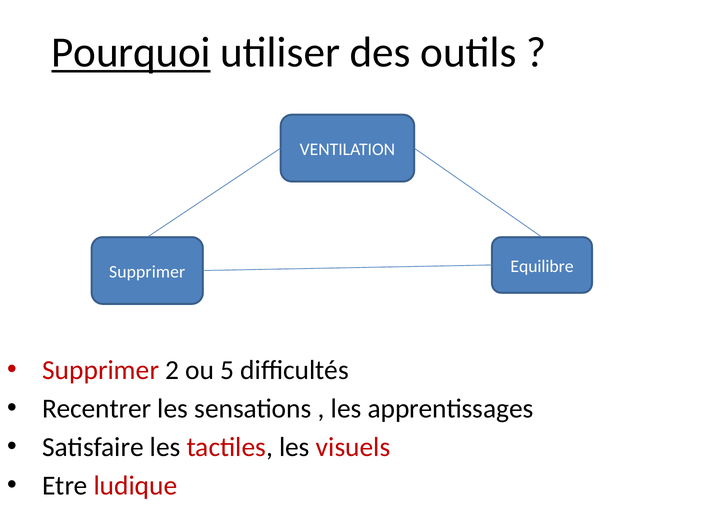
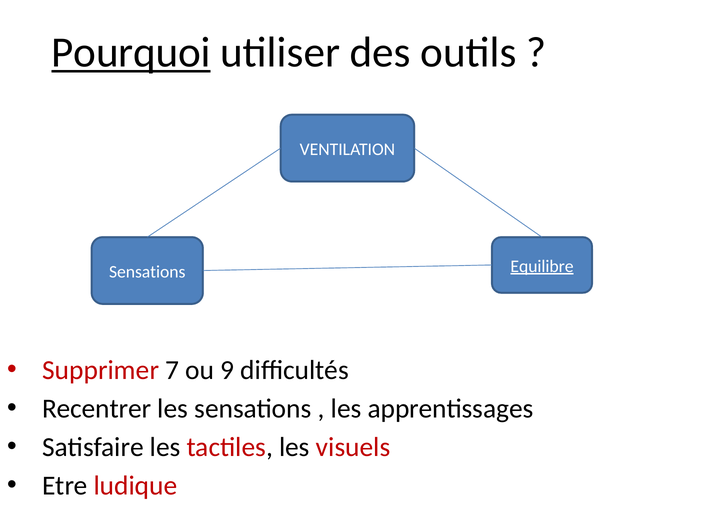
Equilibre underline: none -> present
Supprimer at (147, 271): Supprimer -> Sensations
2: 2 -> 7
5: 5 -> 9
